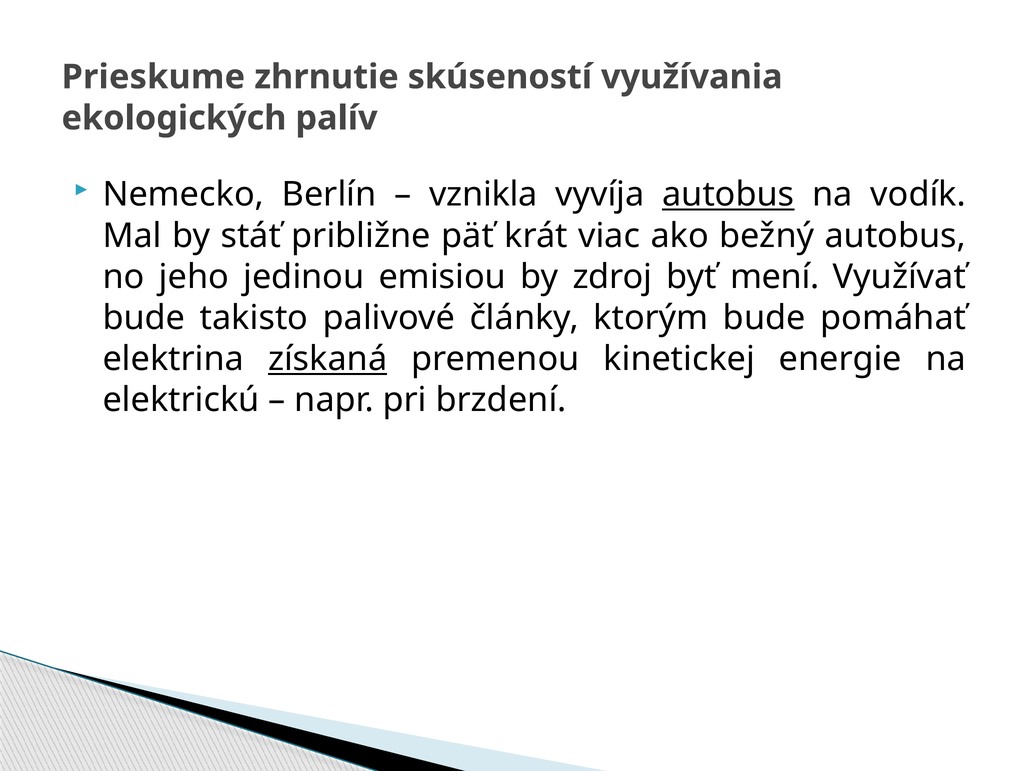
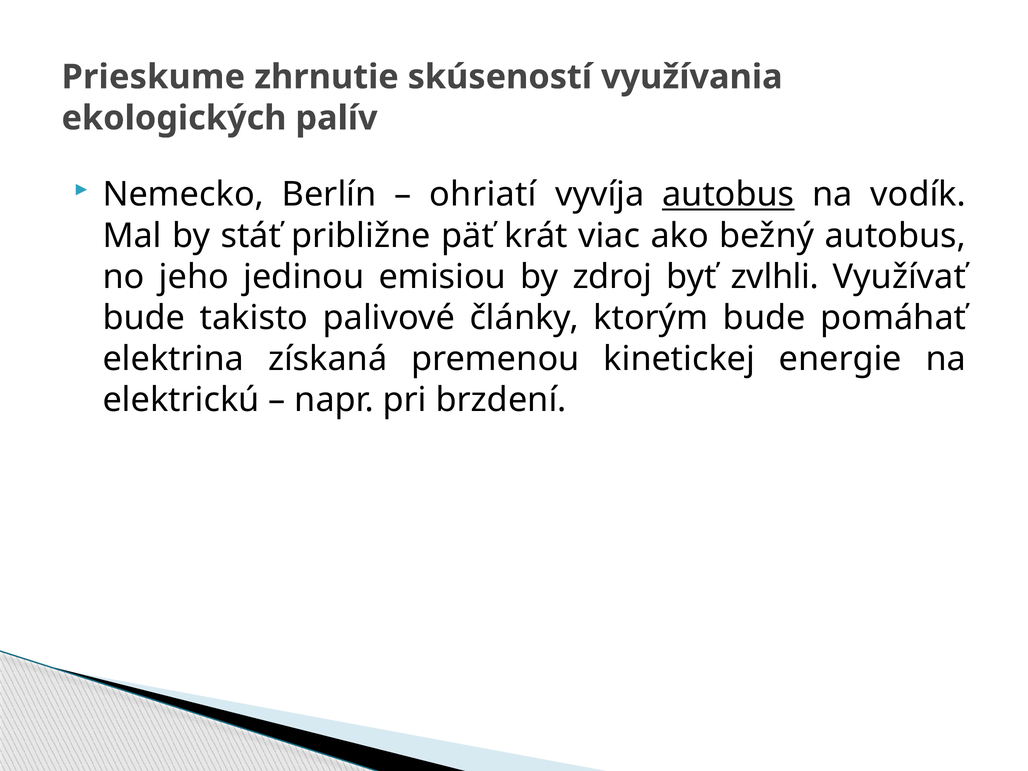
vznikla: vznikla -> ohriatí
mení: mení -> zvlhli
získaná underline: present -> none
